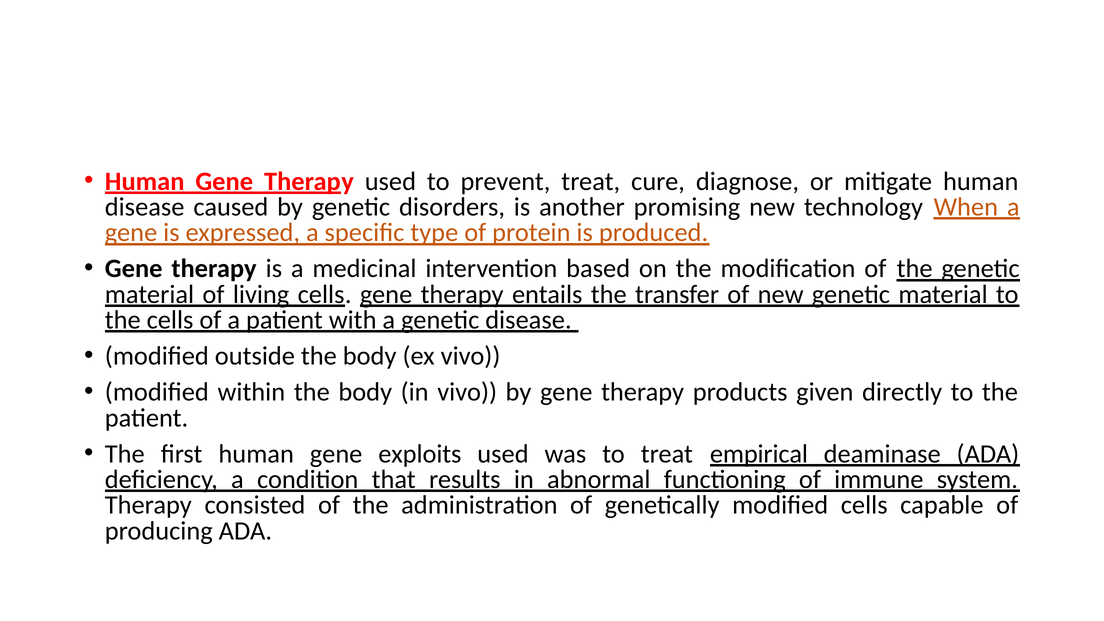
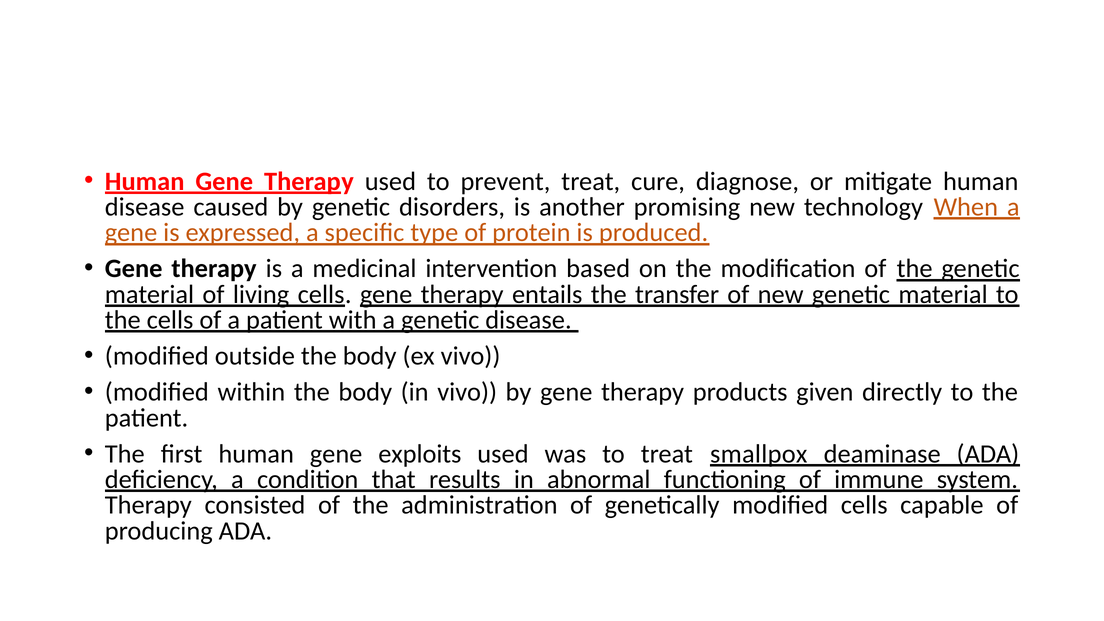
empirical: empirical -> smallpox
